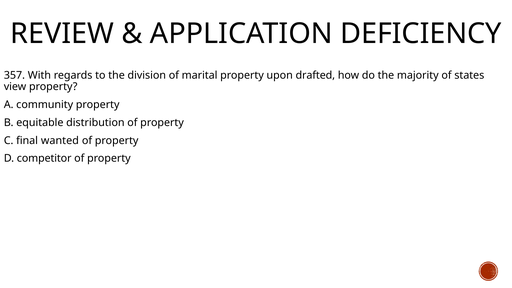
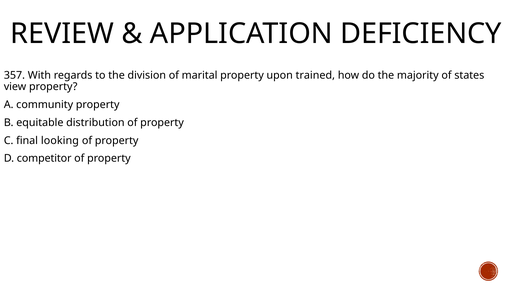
drafted: drafted -> trained
wanted: wanted -> looking
